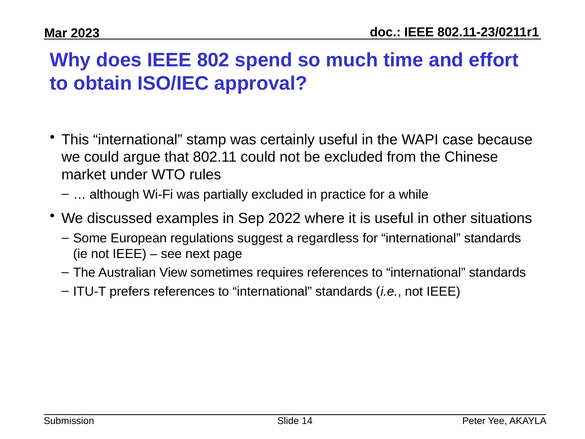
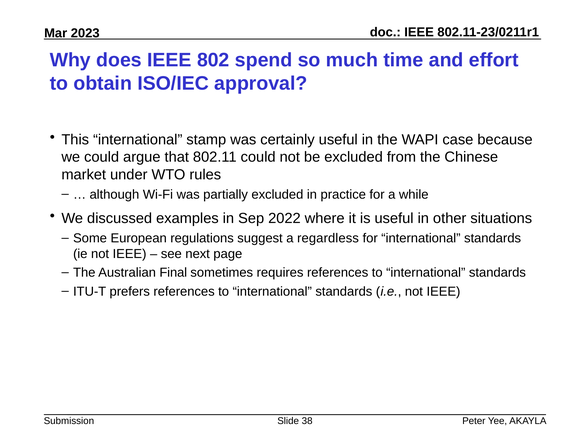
View: View -> Final
14: 14 -> 38
